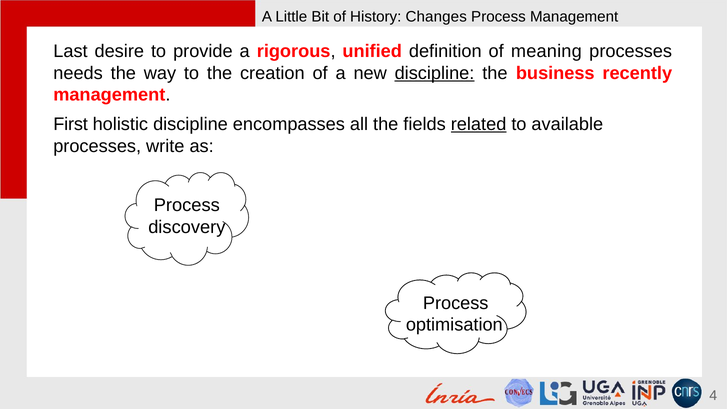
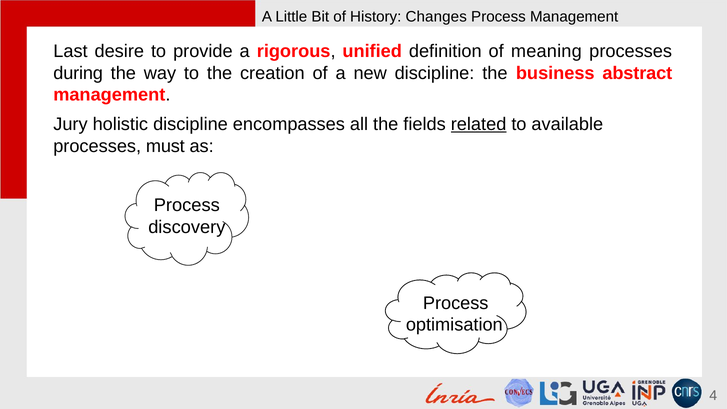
needs: needs -> during
discipline at (435, 73) underline: present -> none
recently: recently -> abstract
First: First -> Jury
write: write -> must
